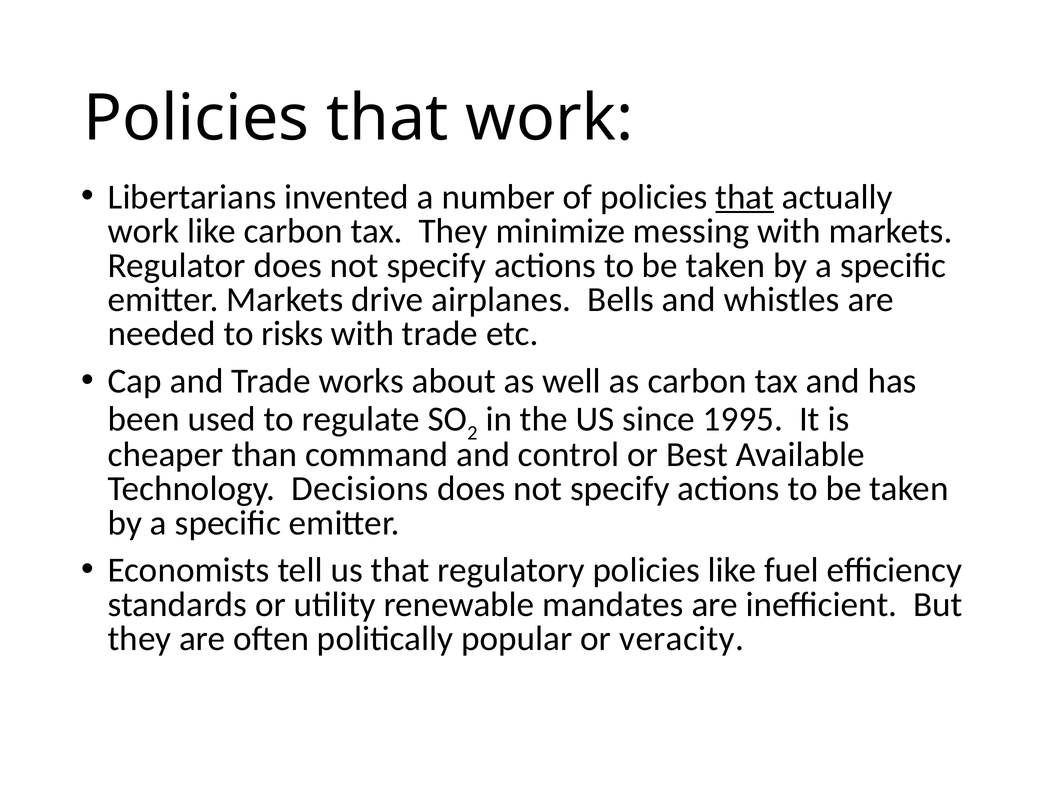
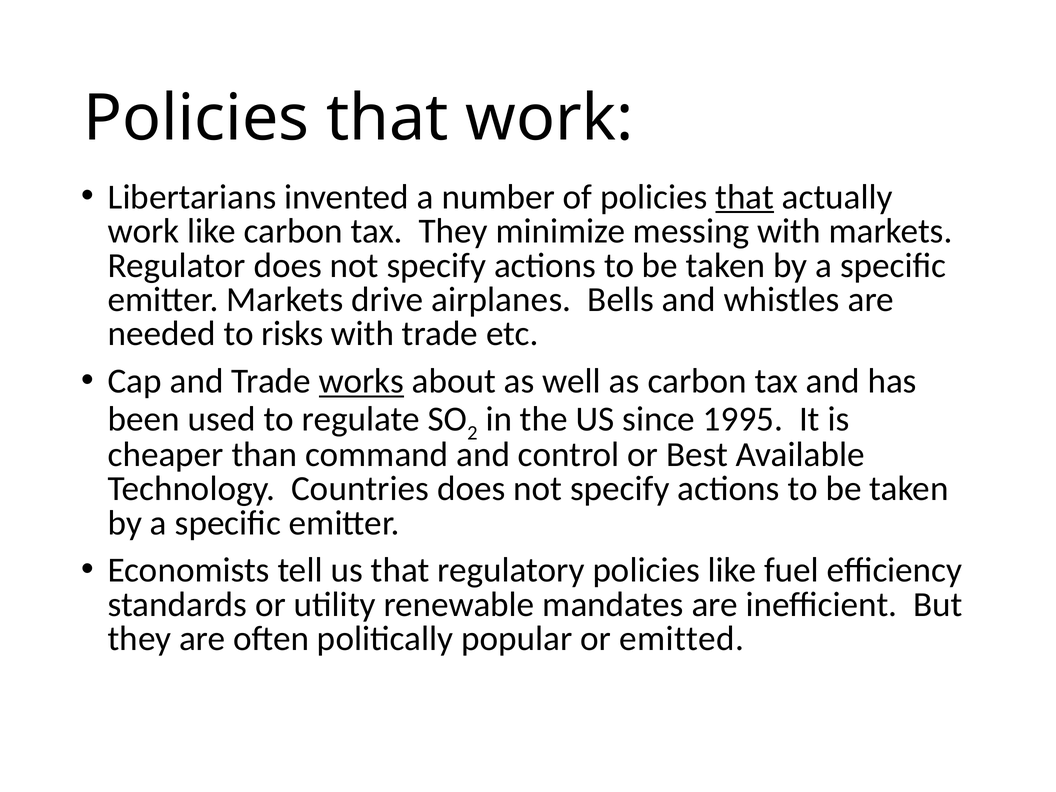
works underline: none -> present
Decisions: Decisions -> Countries
veracity: veracity -> emitted
